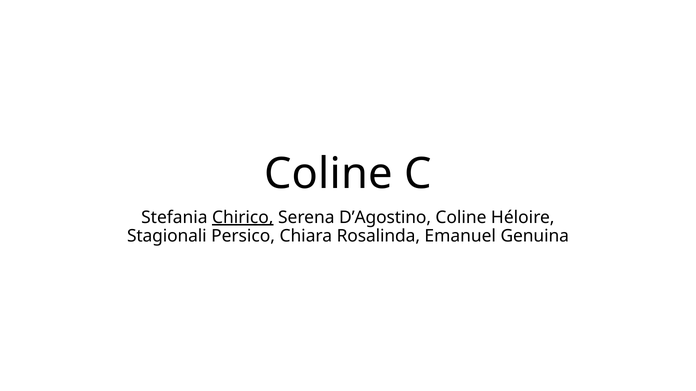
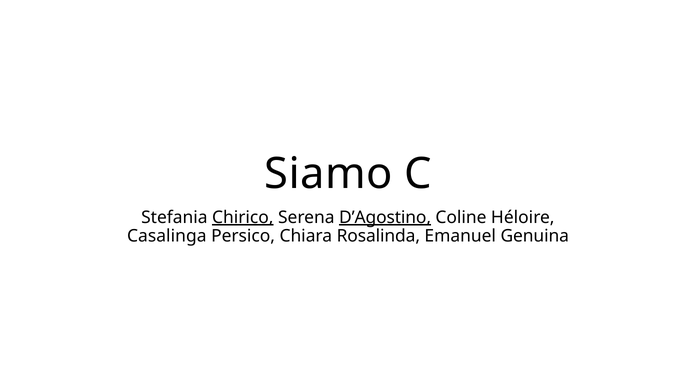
Coline at (329, 174): Coline -> Siamo
D’Agostino underline: none -> present
Stagionali: Stagionali -> Casalinga
